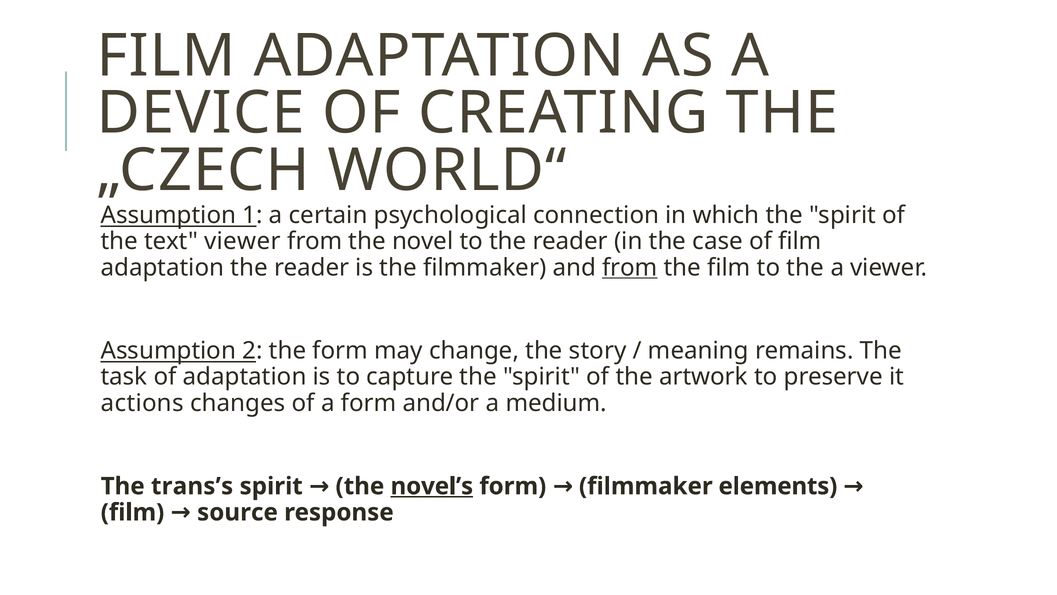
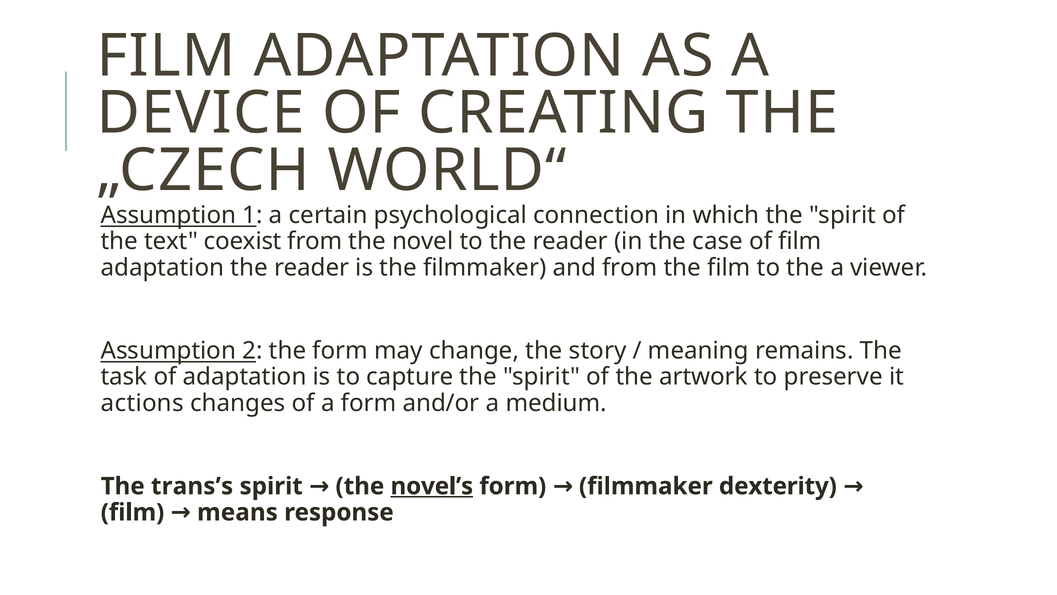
text viewer: viewer -> coexist
from at (630, 267) underline: present -> none
elements: elements -> dexterity
source: source -> means
